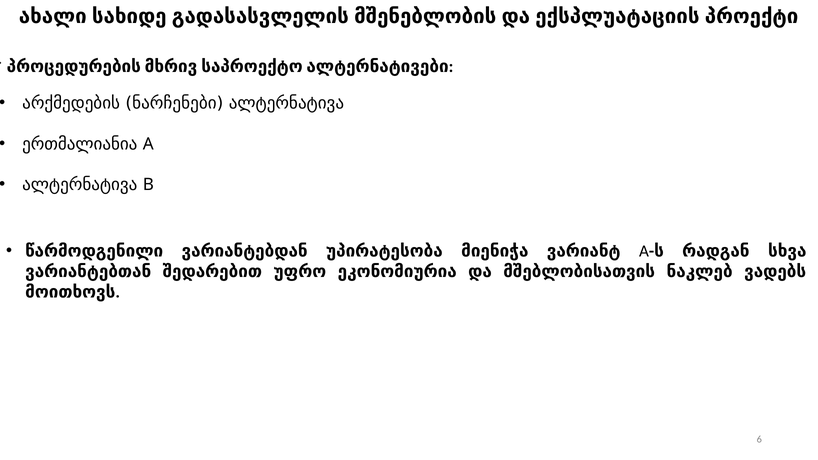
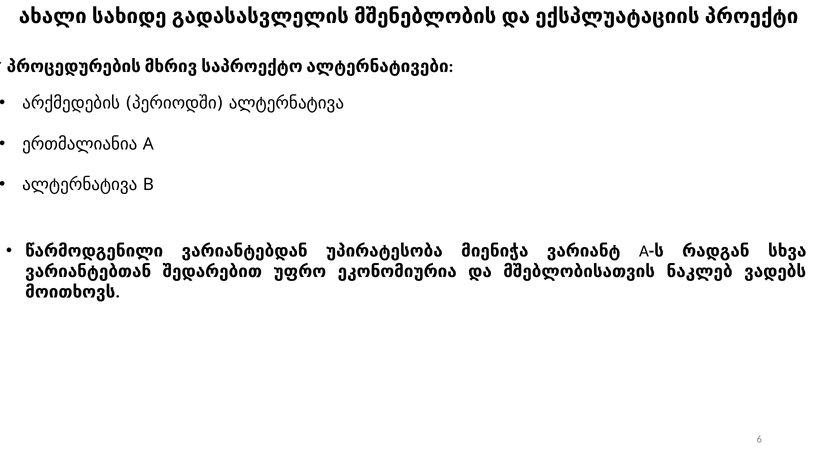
ნარჩენები: ნარჩენები -> პერიოდში
